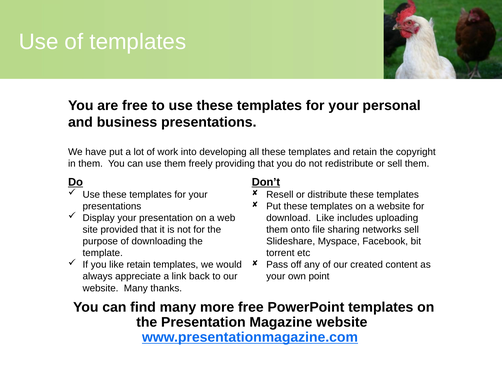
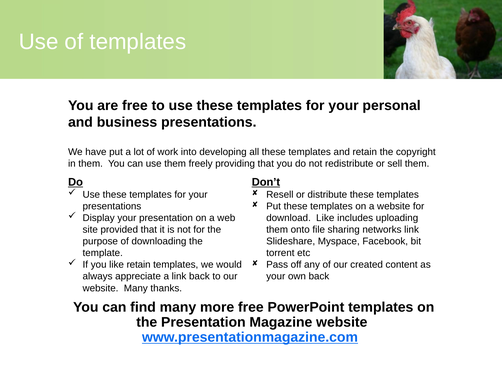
networks sell: sell -> link
own point: point -> back
